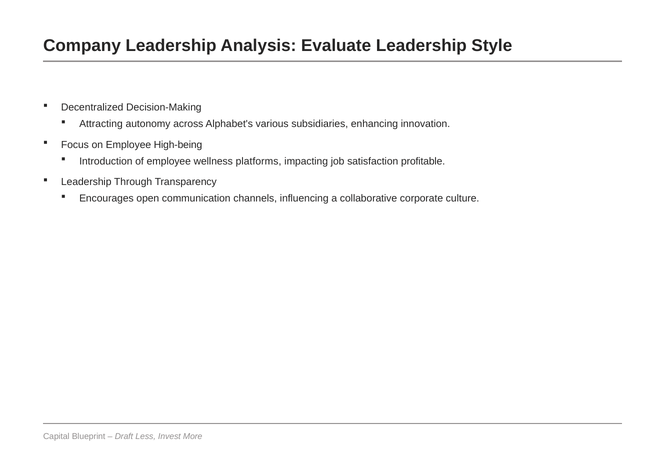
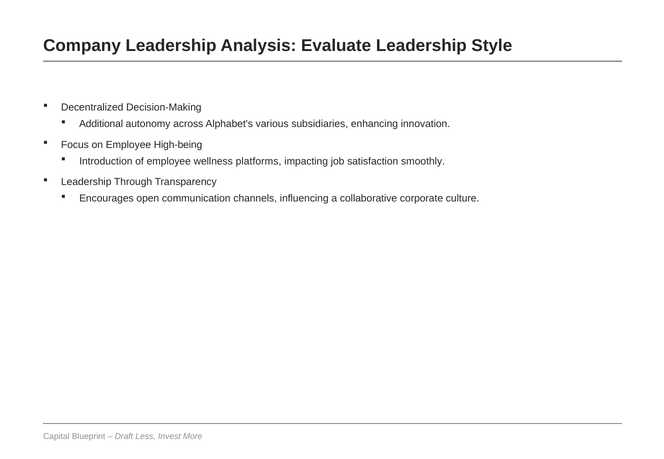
Attracting: Attracting -> Additional
profitable: profitable -> smoothly
